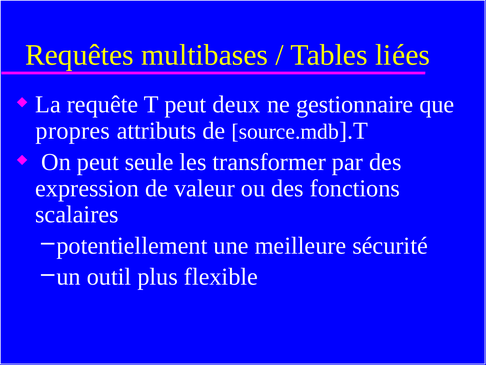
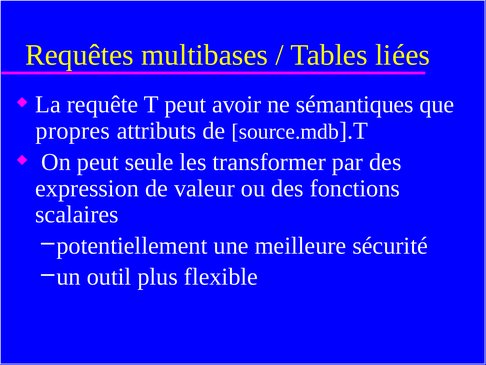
deux: deux -> avoir
gestionnaire: gestionnaire -> sémantiques
